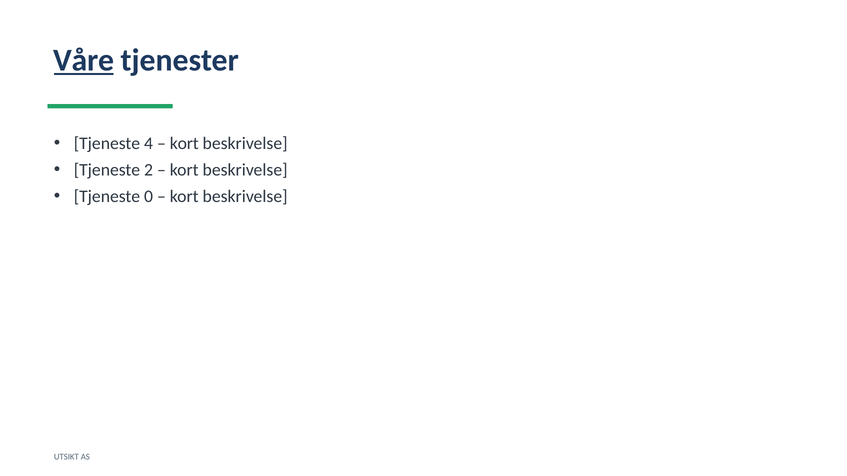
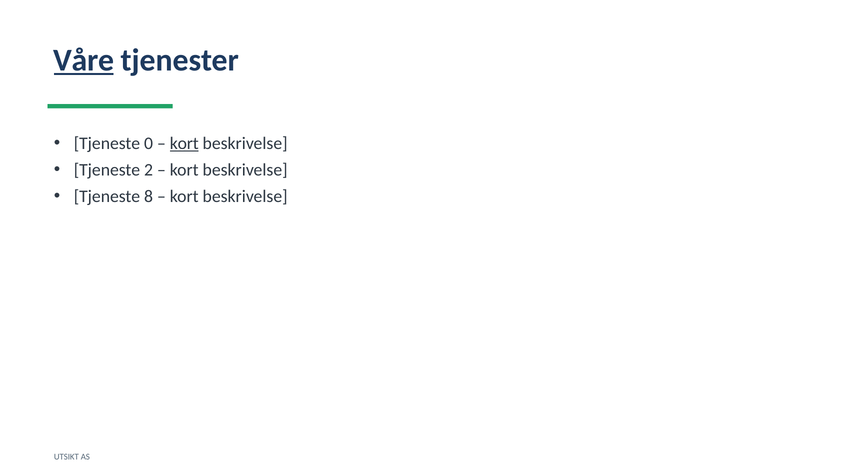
4: 4 -> 0
kort at (184, 143) underline: none -> present
0: 0 -> 8
